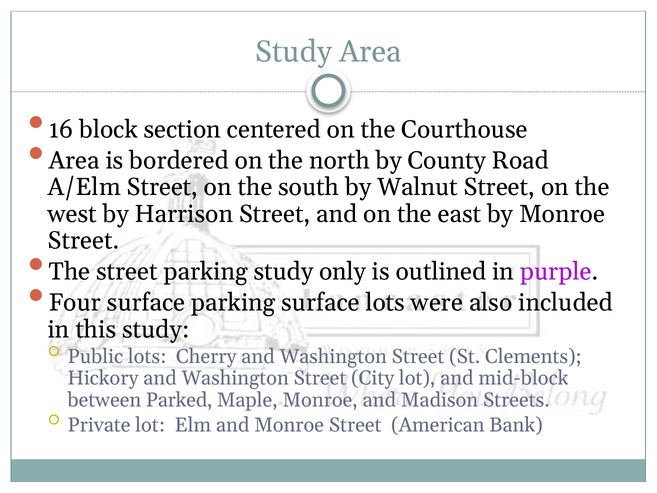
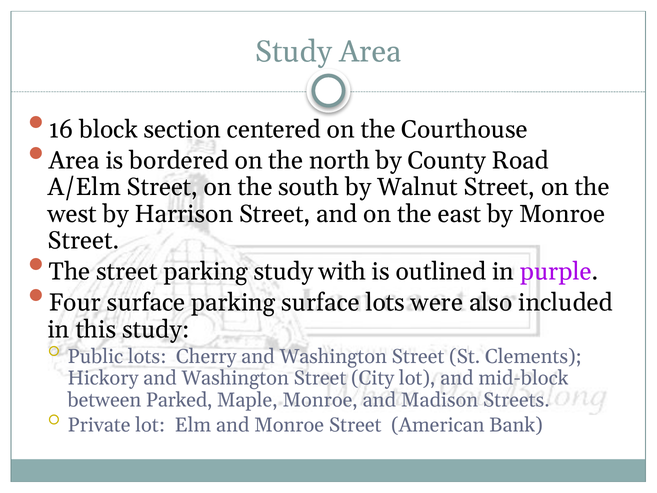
only: only -> with
